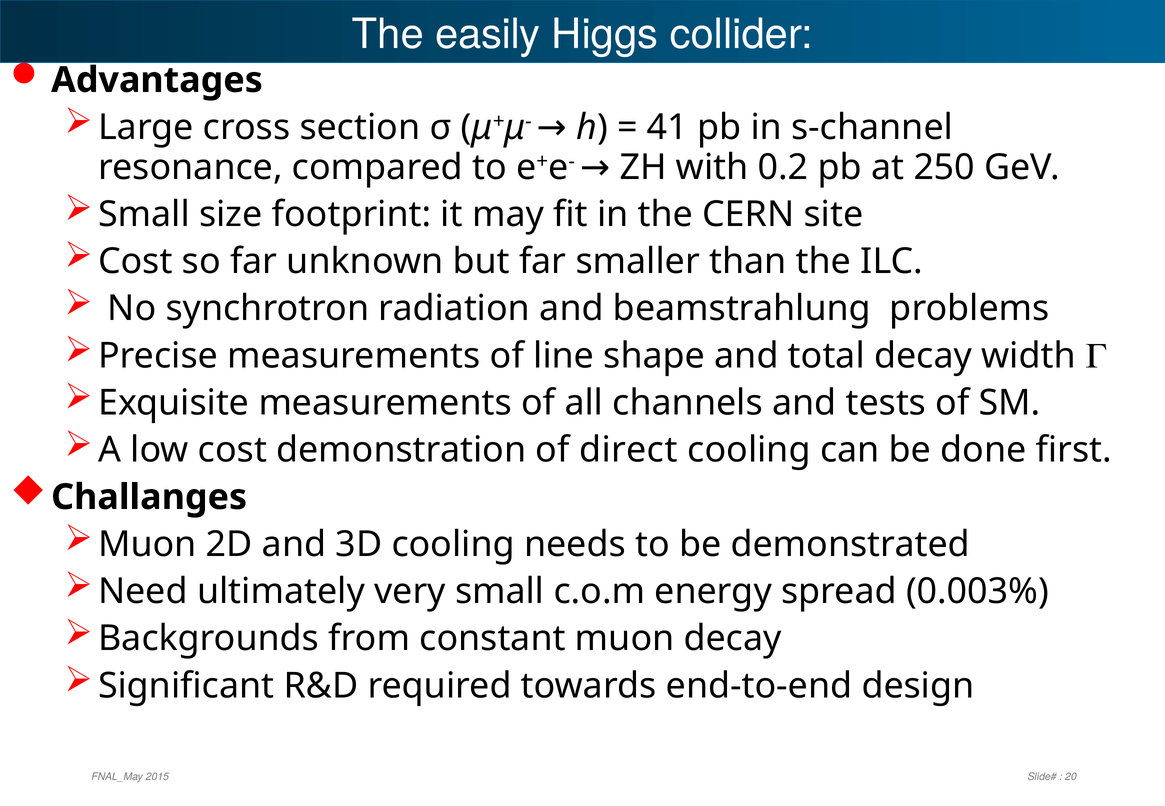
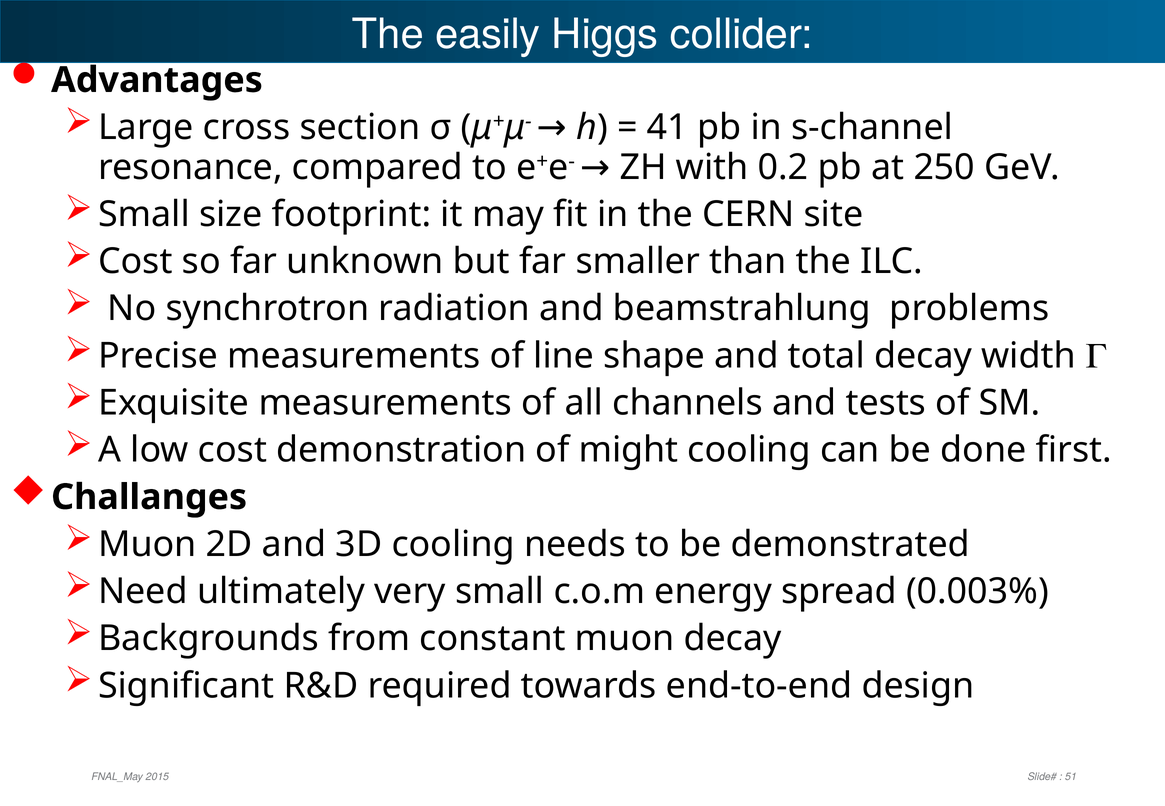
direct: direct -> might
20: 20 -> 51
